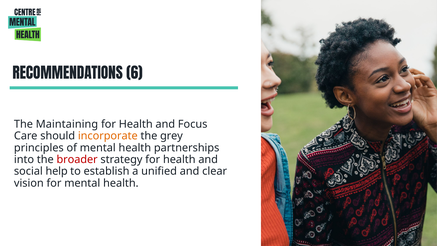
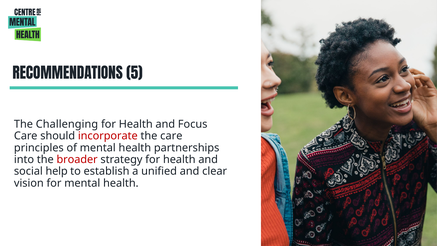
6: 6 -> 5
Maintaining: Maintaining -> Challenging
incorporate colour: orange -> red
the grey: grey -> care
